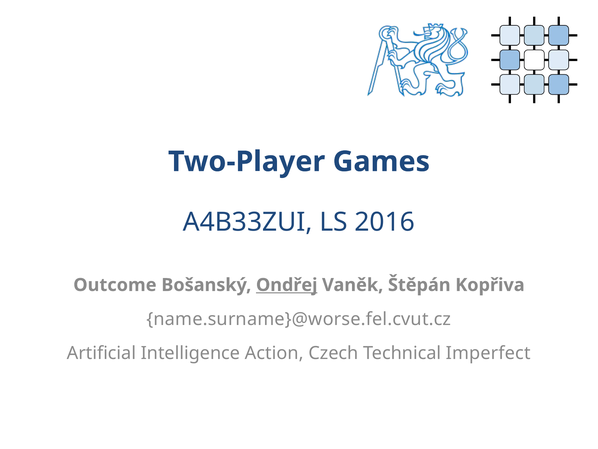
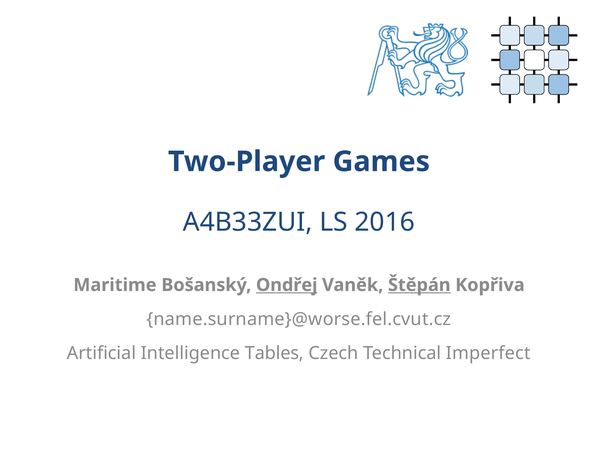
Outcome: Outcome -> Maritime
Štěpán underline: none -> present
Action: Action -> Tables
